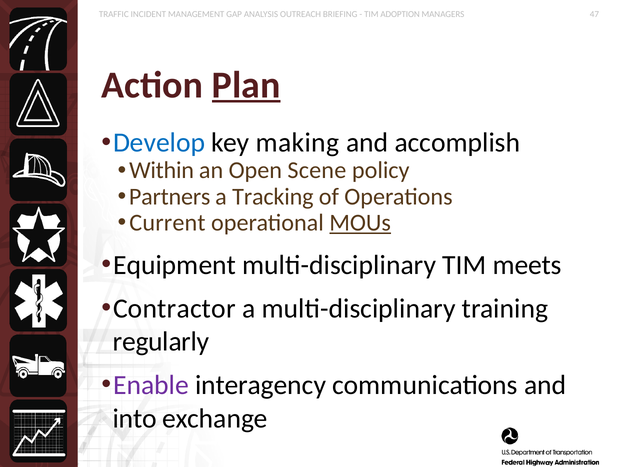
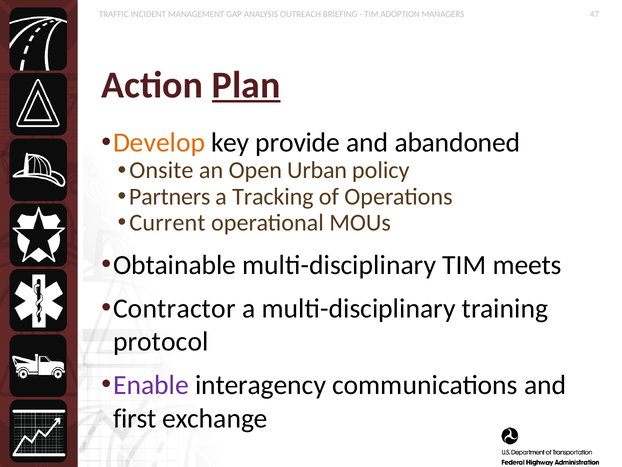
Develop colour: blue -> orange
making: making -> provide
accomplish: accomplish -> abandoned
Within: Within -> Onsite
Scene: Scene -> Urban
MOUs underline: present -> none
Equipment: Equipment -> Obtainable
regularly: regularly -> protocol
into: into -> first
